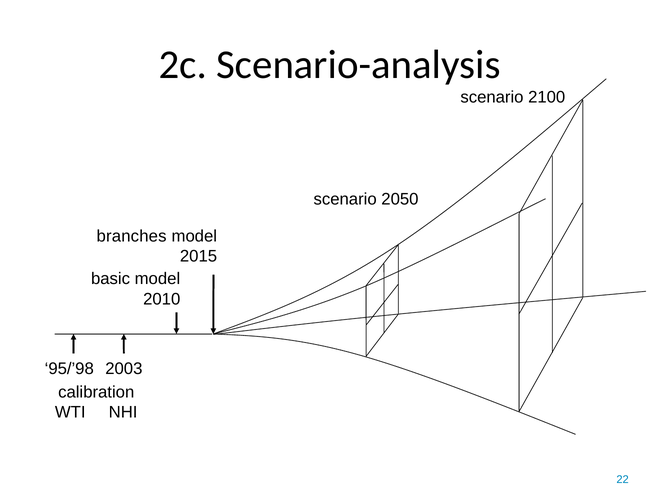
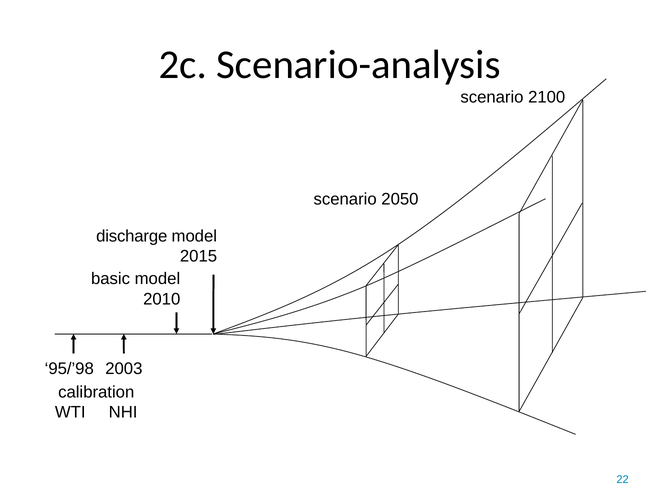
branches: branches -> discharge
